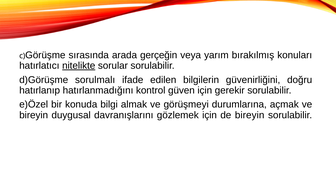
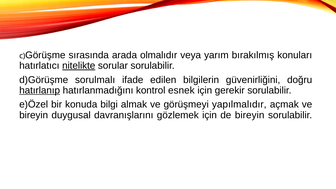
gerçeğin: gerçeğin -> olmalıdır
hatırlanıp underline: none -> present
güven: güven -> esnek
durumlarına: durumlarına -> yapılmalıdır
